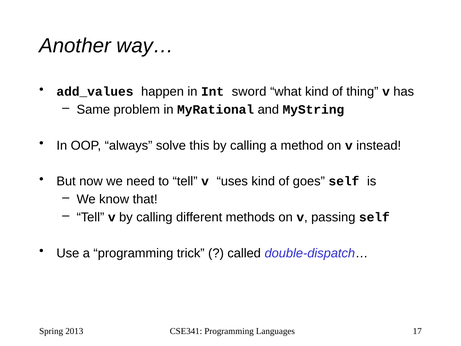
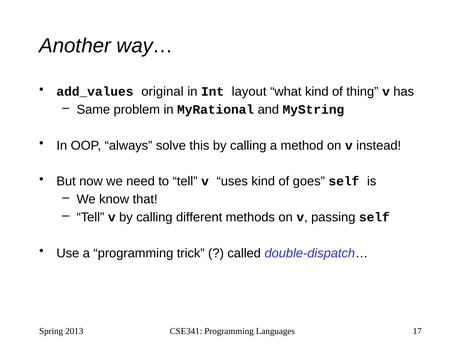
happen: happen -> original
sword: sword -> layout
